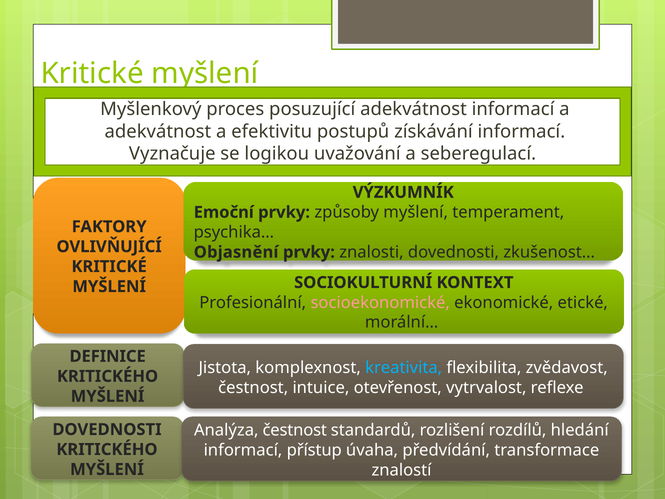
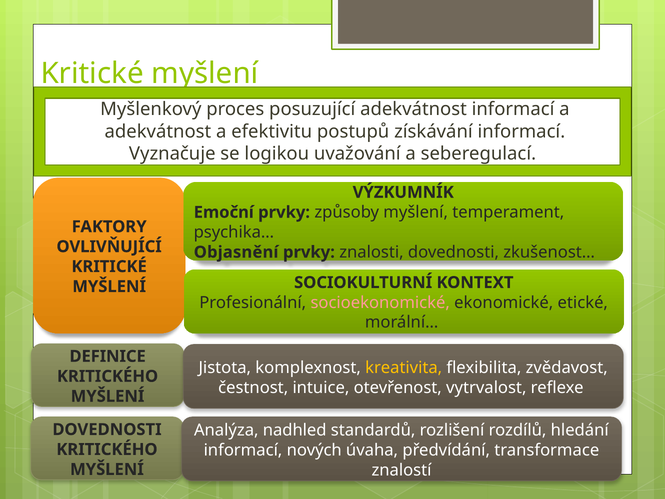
kreativita colour: light blue -> yellow
Analýza čestnost: čestnost -> nadhled
přístup: přístup -> nových
